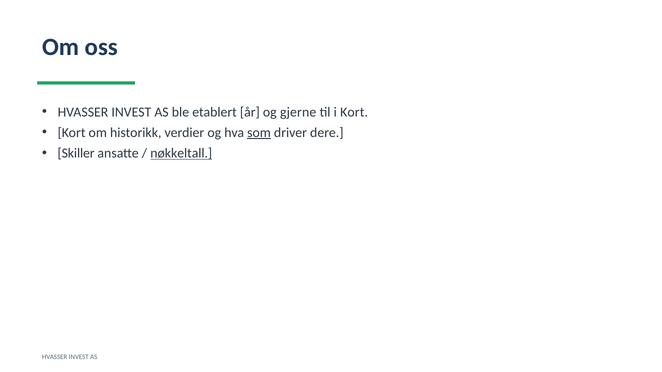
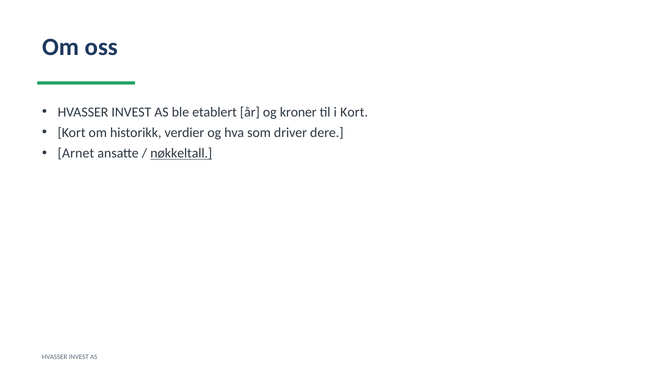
gjerne: gjerne -> kroner
som underline: present -> none
Skiller: Skiller -> Arnet
